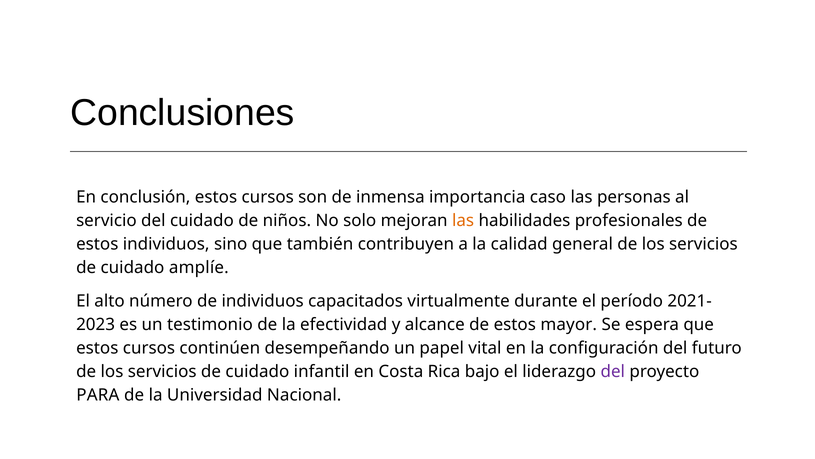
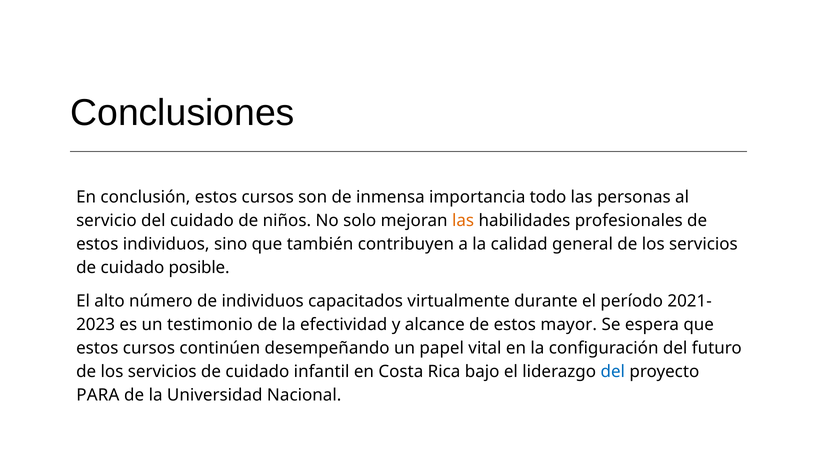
caso: caso -> todo
amplíe: amplíe -> posible
del at (613, 371) colour: purple -> blue
